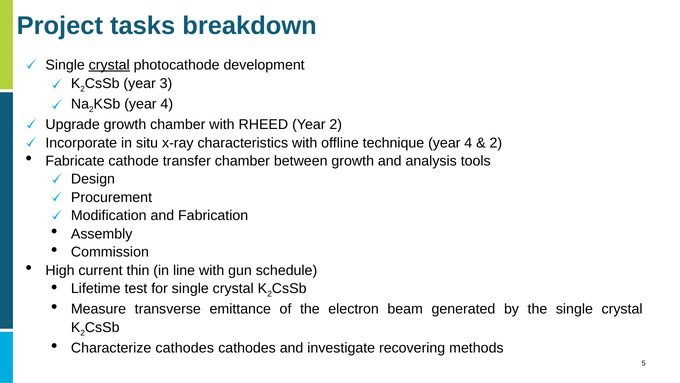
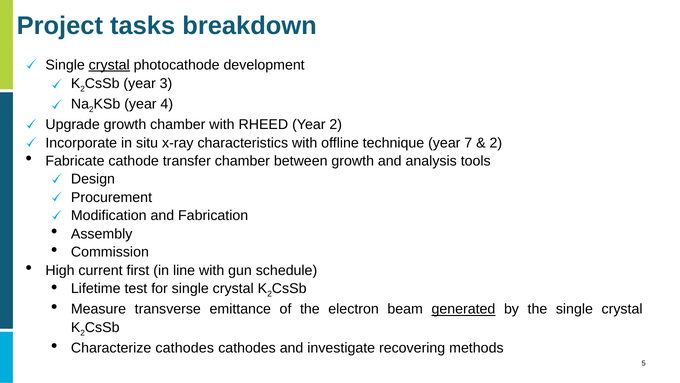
technique year 4: 4 -> 7
thin: thin -> first
generated underline: none -> present
